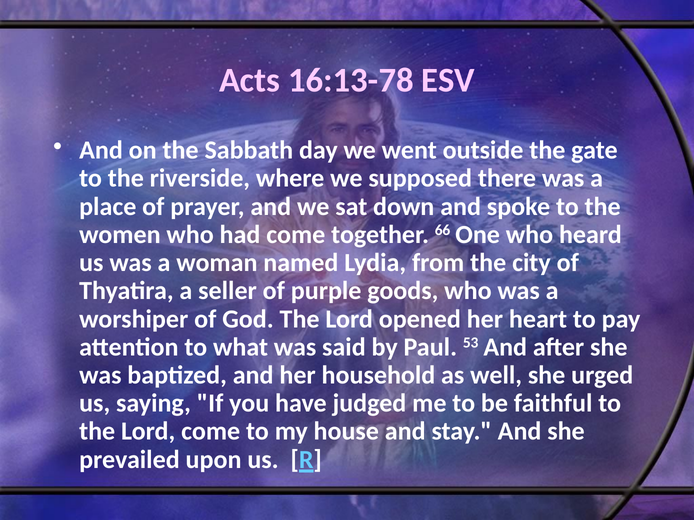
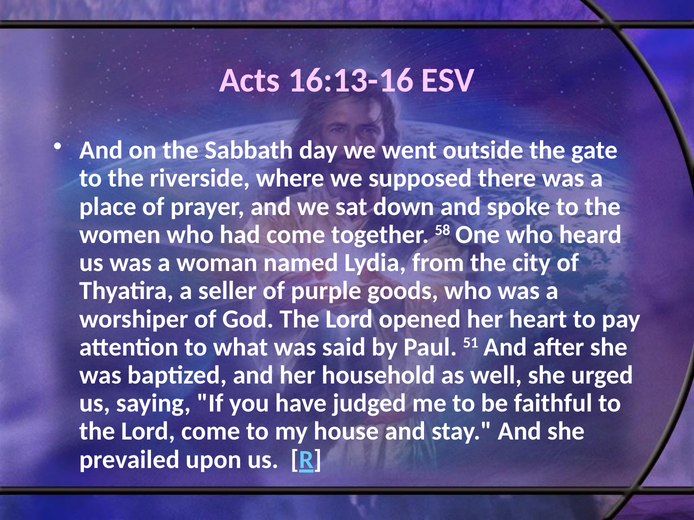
16:13-78: 16:13-78 -> 16:13-16
66: 66 -> 58
53: 53 -> 51
